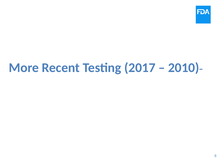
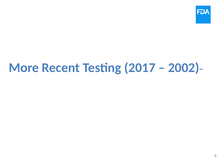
2010: 2010 -> 2002
